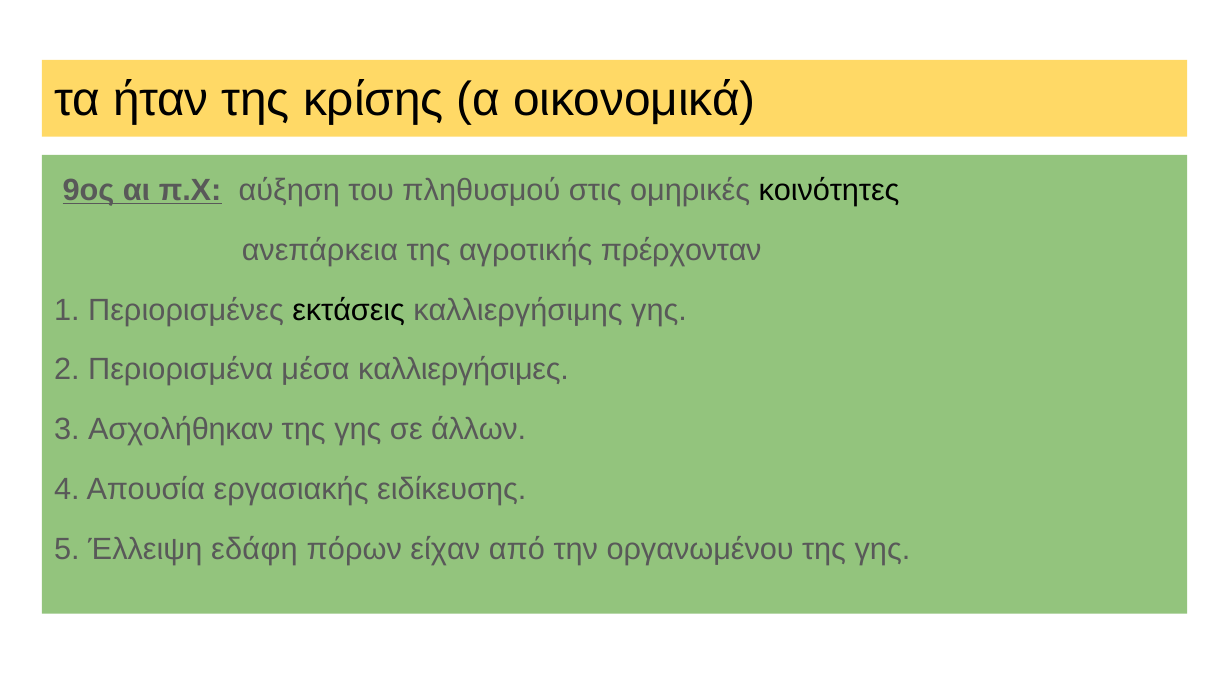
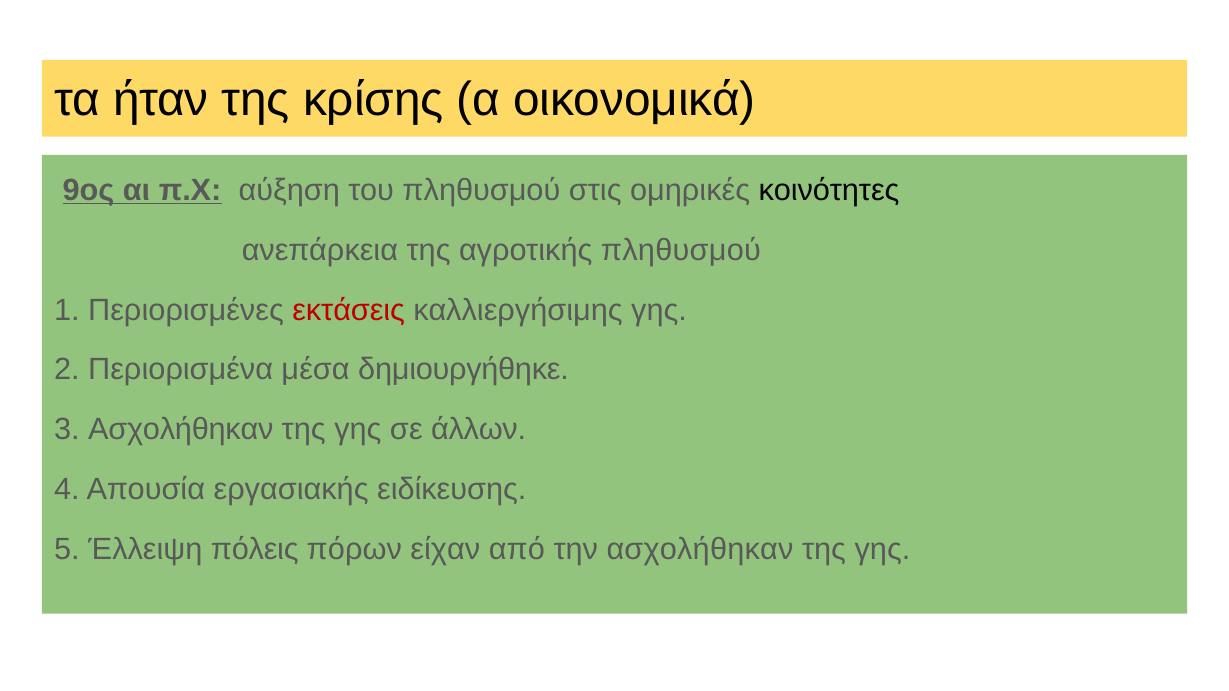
αγροτικής πρέρχονταν: πρέρχονταν -> πληθυσμού
εκτάσεις colour: black -> red
καλλιεργήσιμες: καλλιεργήσιμες -> δημιουργήθηκε
εδάφη: εδάφη -> πόλεις
την οργανωμένου: οργανωμένου -> ασχολήθηκαν
